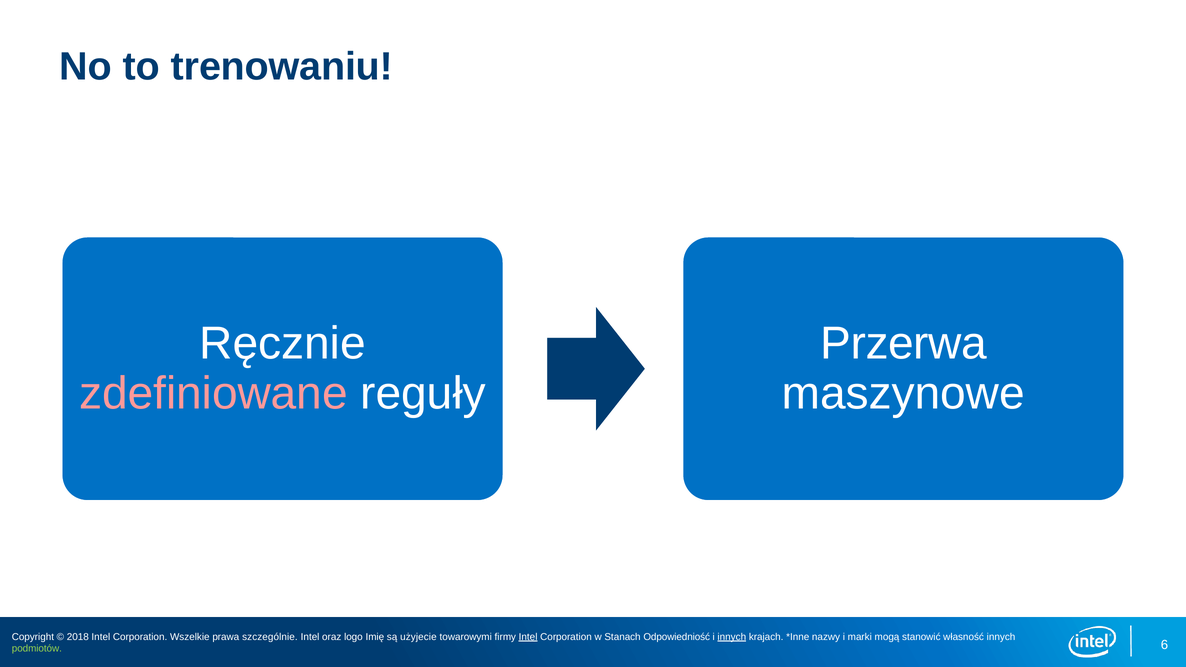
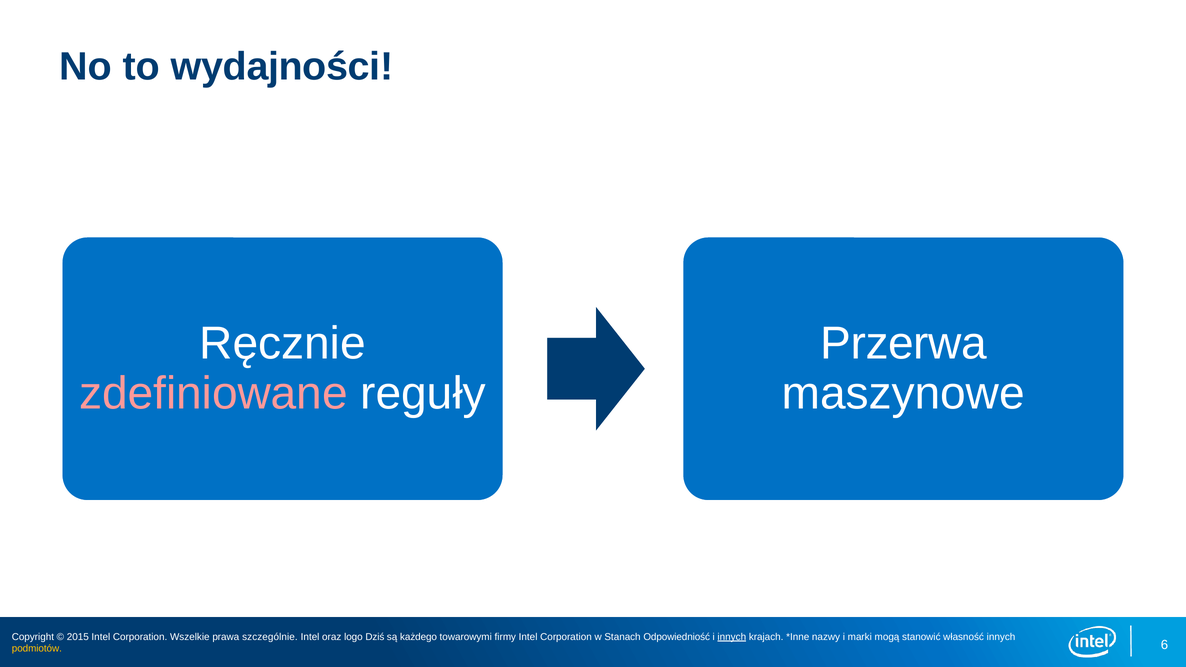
trenowaniu: trenowaniu -> wydajności
2018: 2018 -> 2015
Imię: Imię -> Dziś
użyjecie: użyjecie -> każdego
Intel at (528, 637) underline: present -> none
podmiotów colour: light green -> yellow
